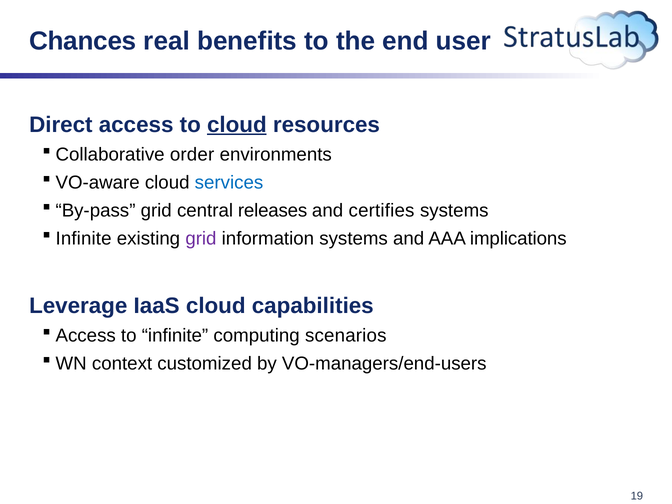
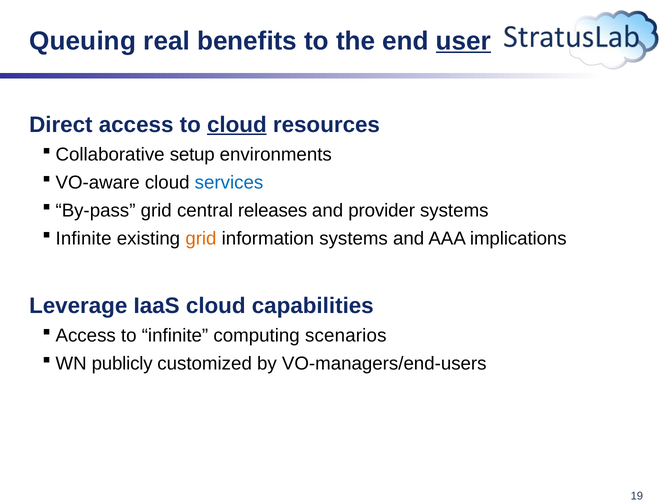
Chances: Chances -> Queuing
user underline: none -> present
order: order -> setup
certifies: certifies -> provider
grid at (201, 239) colour: purple -> orange
context: context -> publicly
